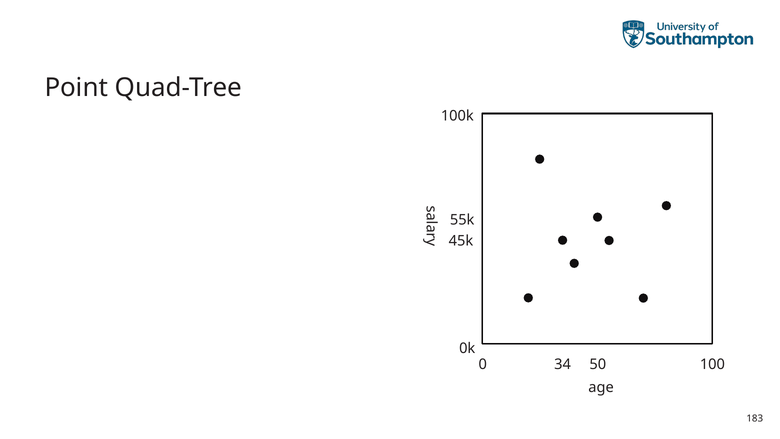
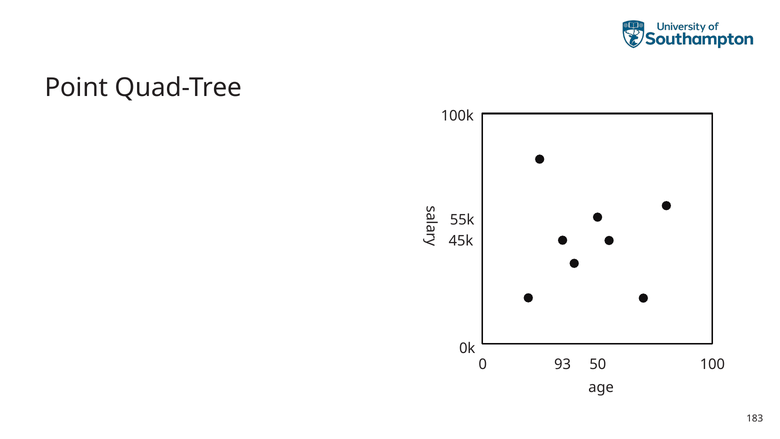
34: 34 -> 93
